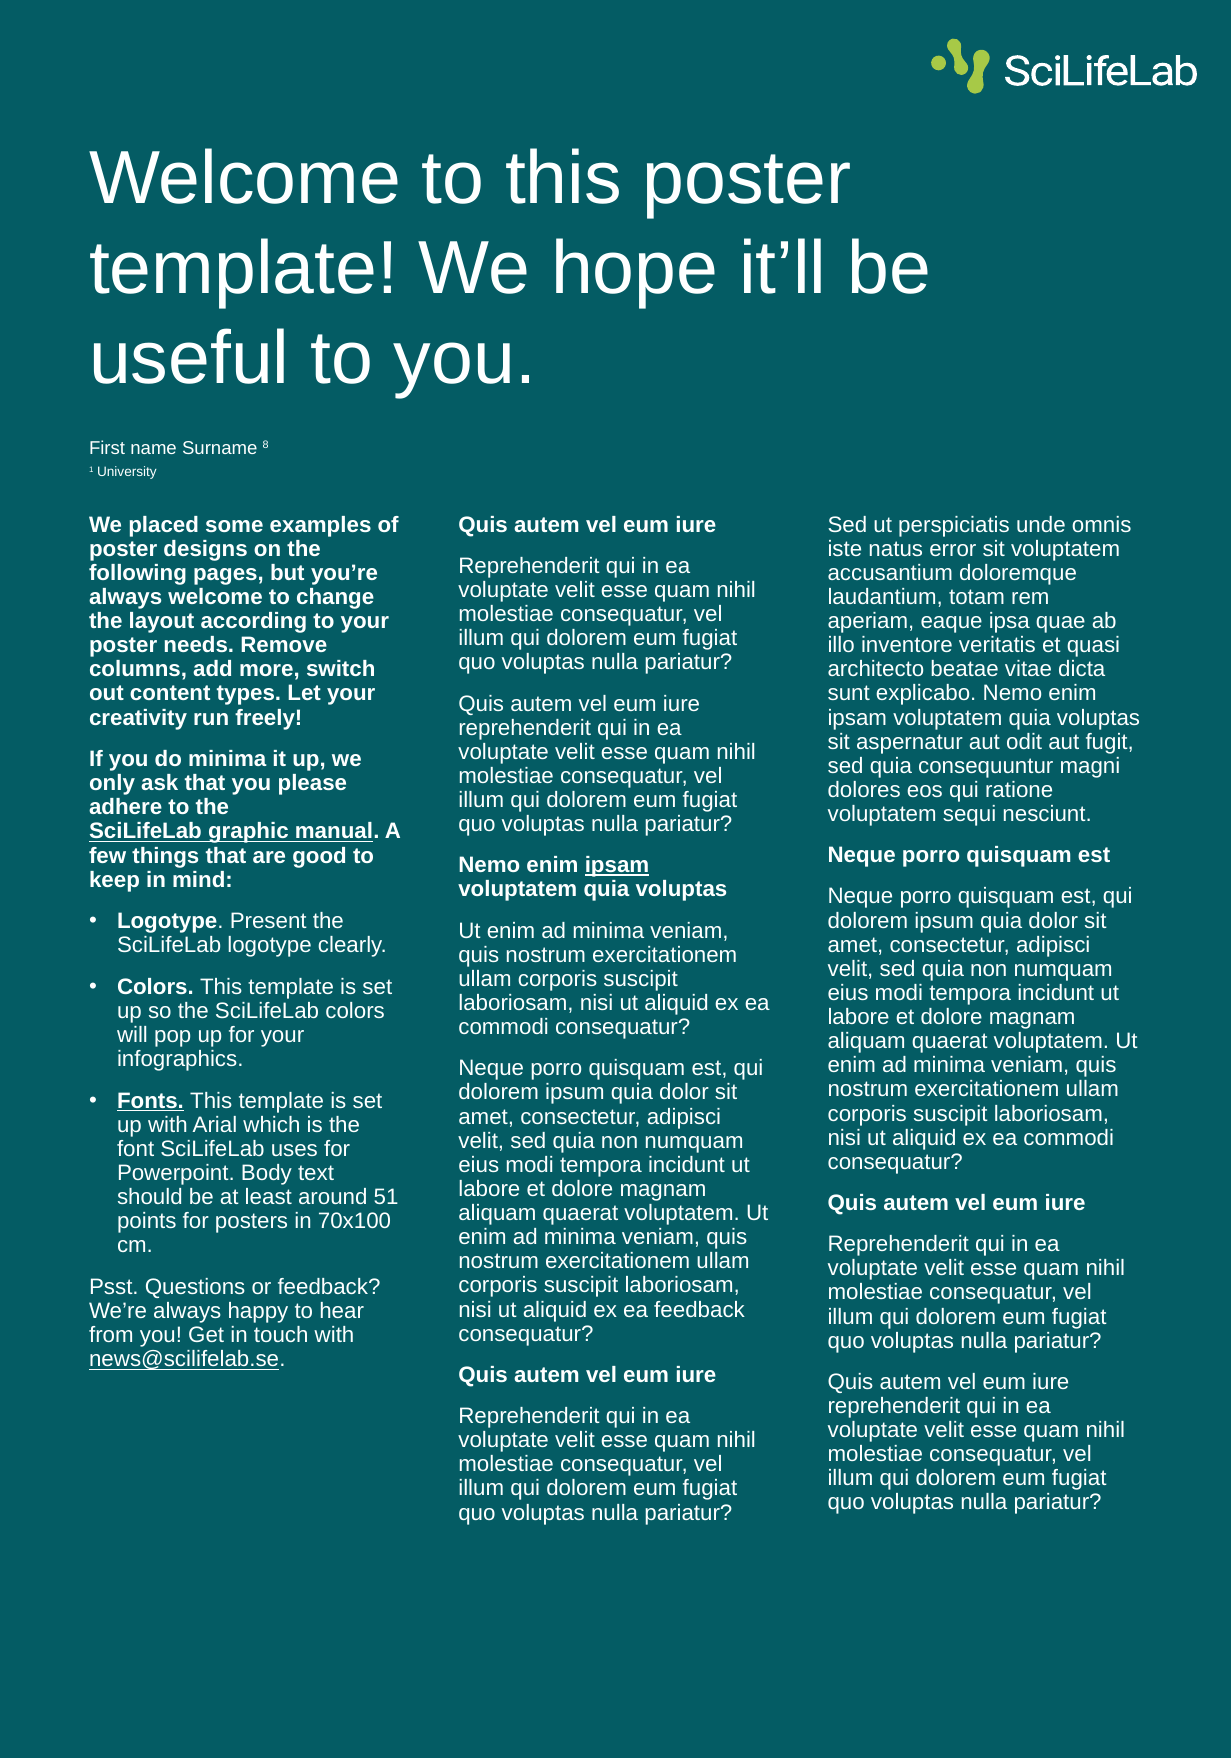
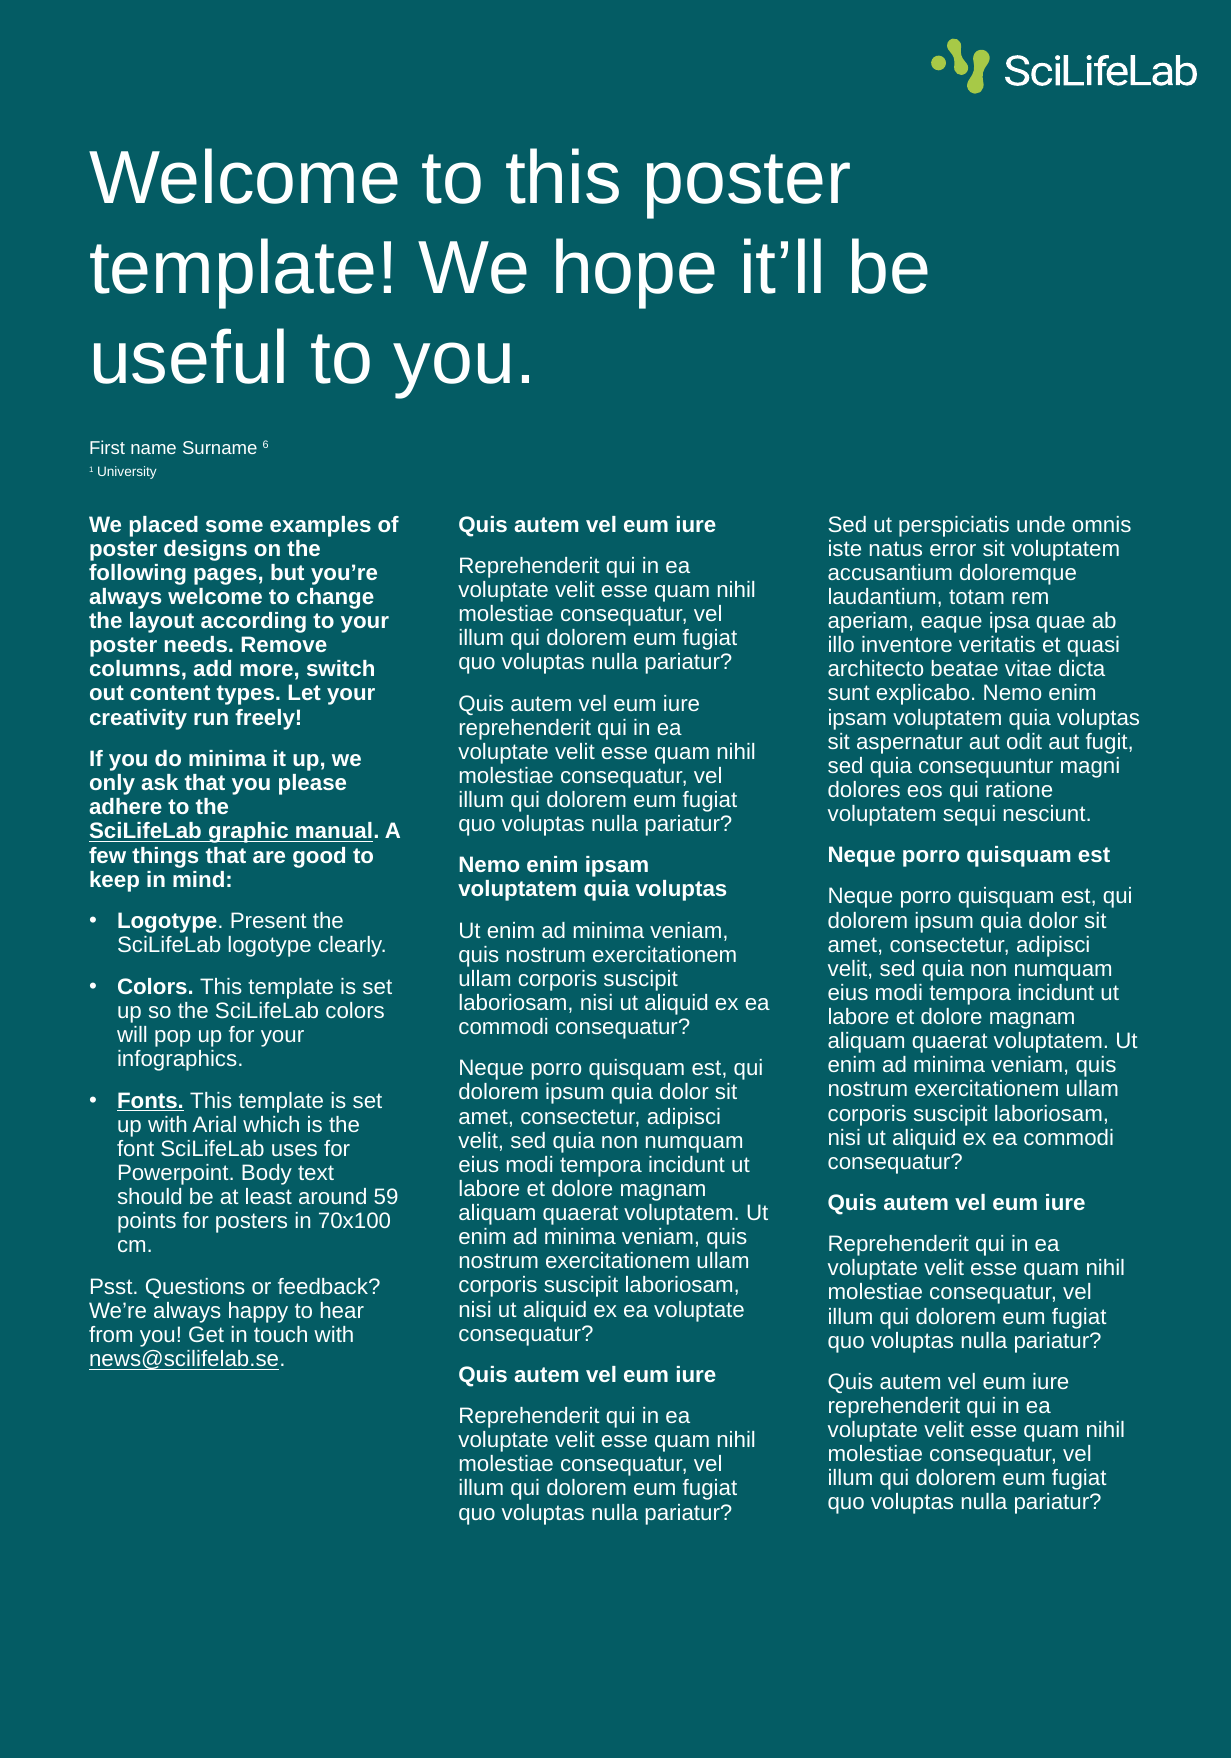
8: 8 -> 6
ipsam at (617, 866) underline: present -> none
51: 51 -> 59
ex ea feedback: feedback -> voluptate
